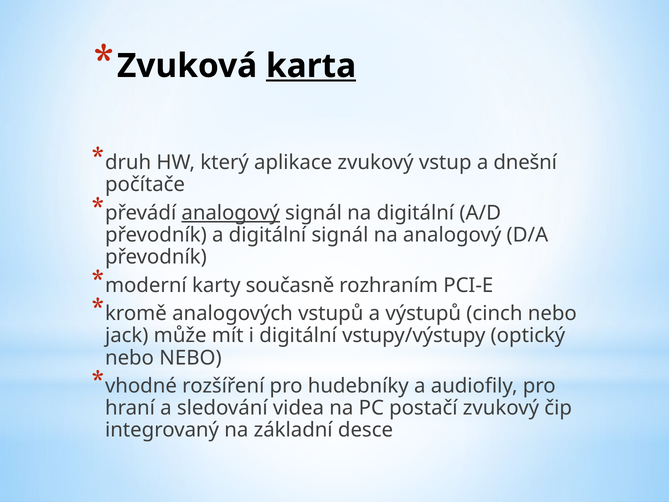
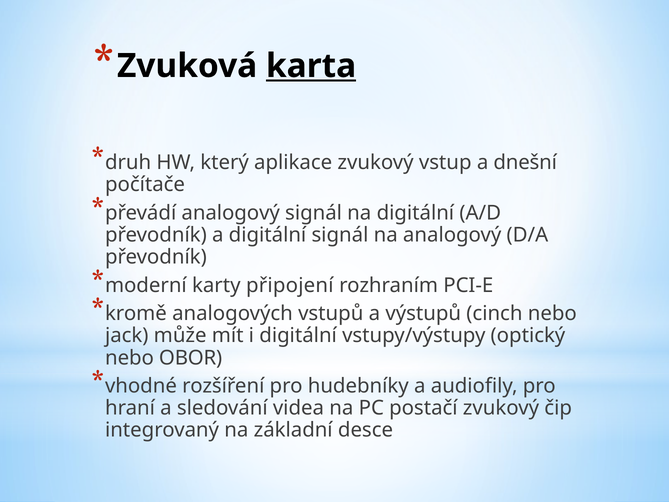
analogový at (231, 213) underline: present -> none
současně: současně -> připojení
nebo NEBO: NEBO -> OBOR
